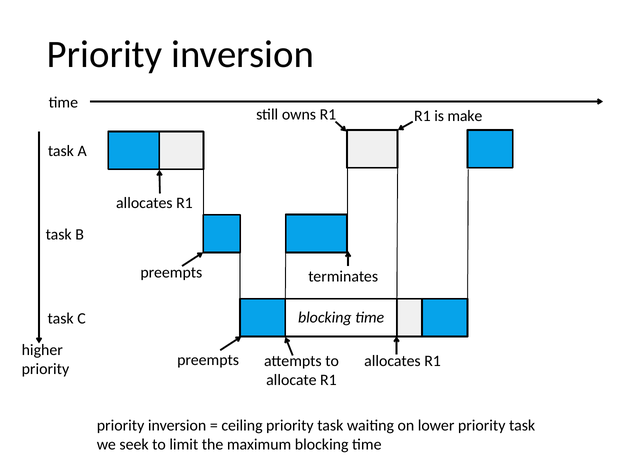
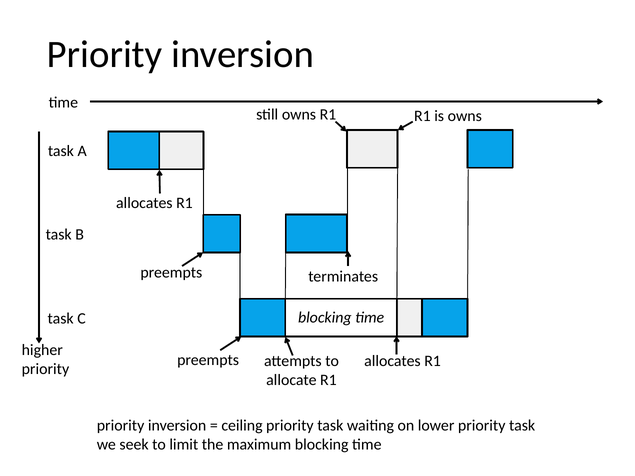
is make: make -> owns
